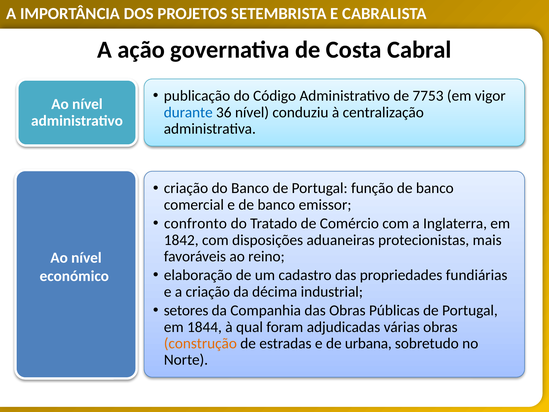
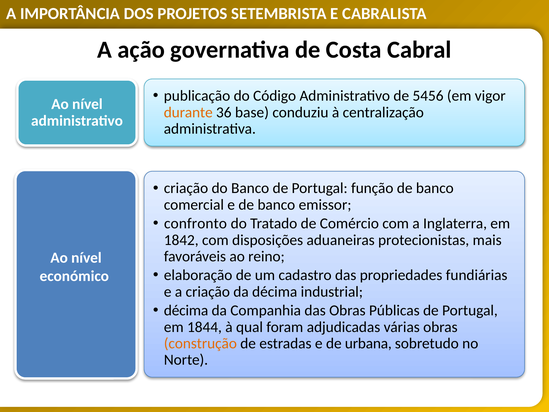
7753: 7753 -> 5456
durante colour: blue -> orange
36 nível: nível -> base
setores at (186, 310): setores -> décima
